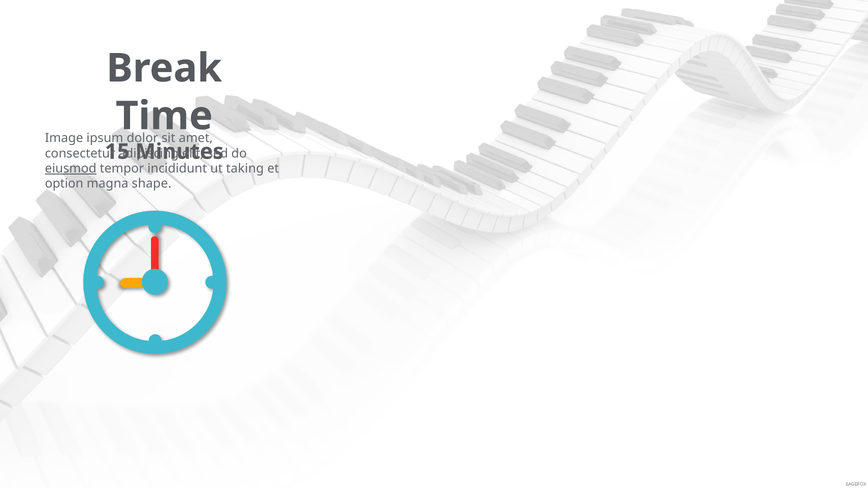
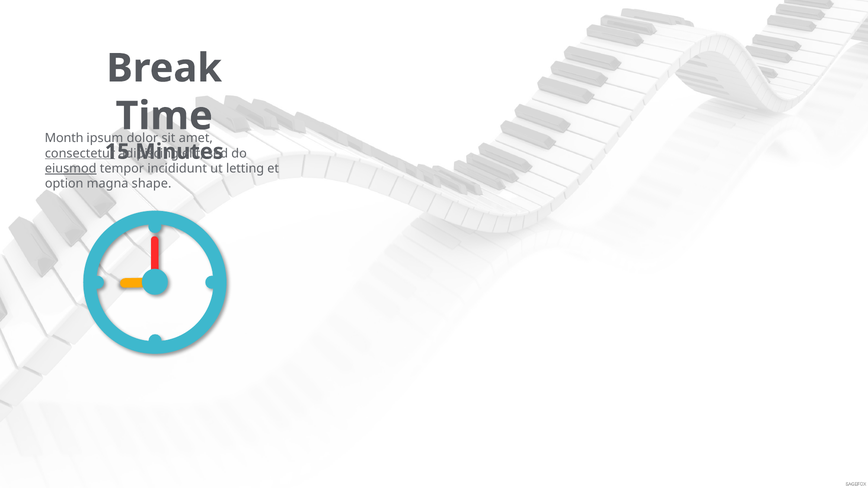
Image: Image -> Month
consectetur underline: none -> present
taking: taking -> letting
